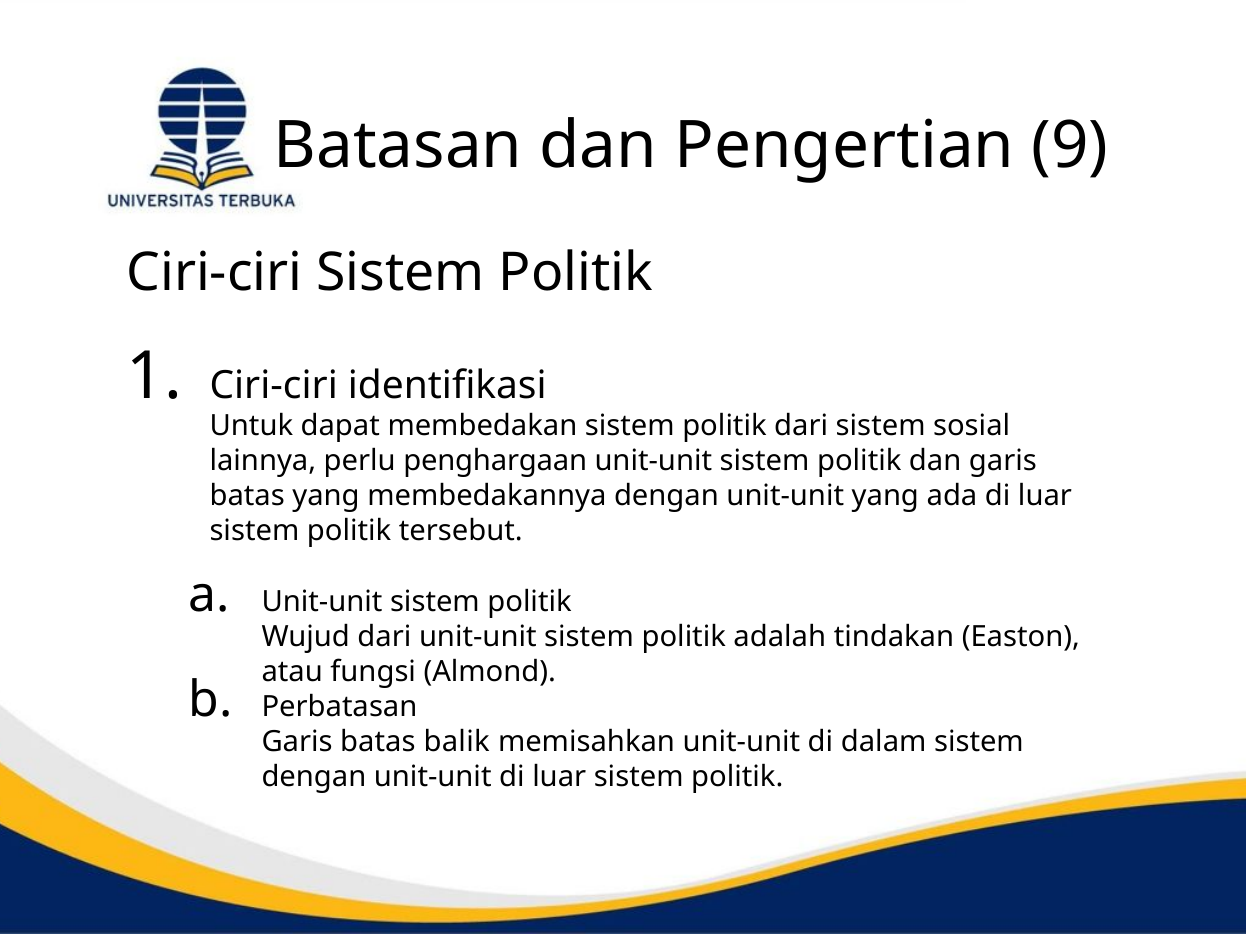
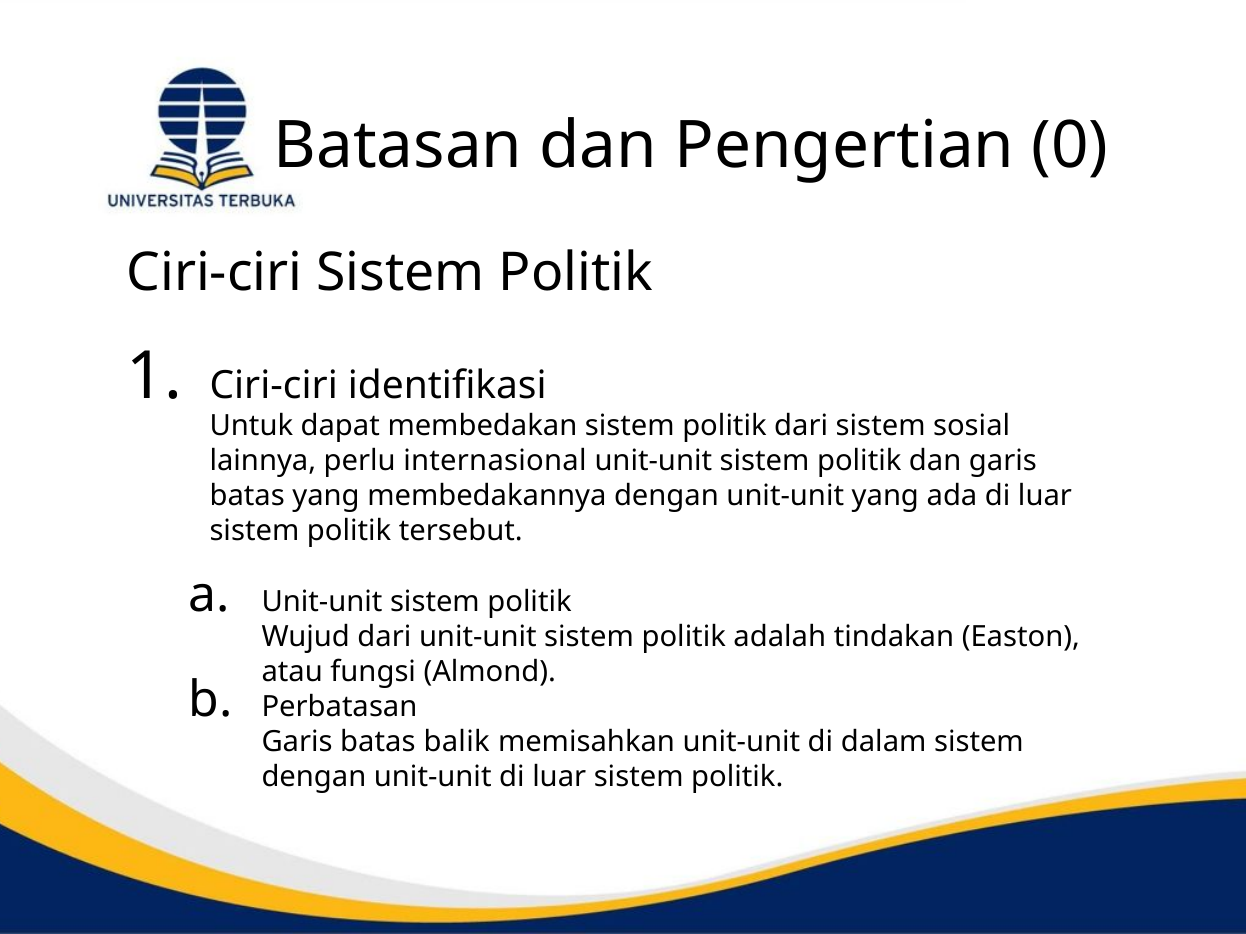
9: 9 -> 0
penghargaan: penghargaan -> internasional
